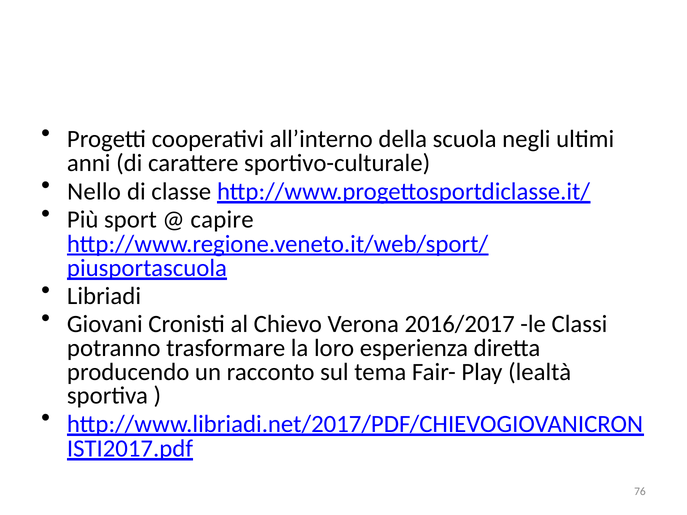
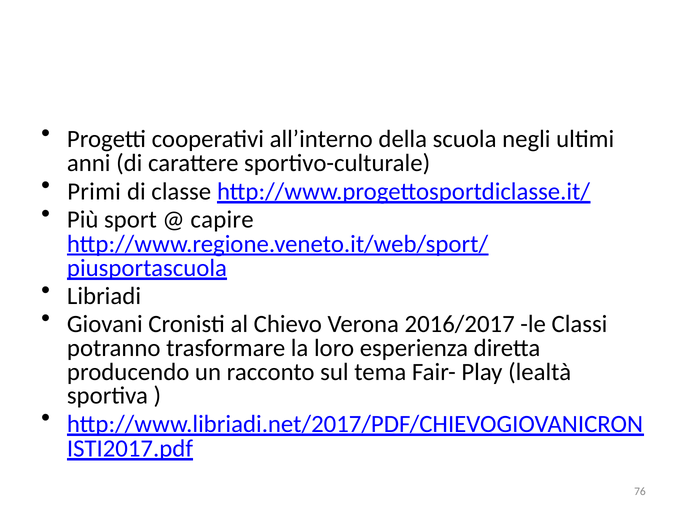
Nello: Nello -> Primi
